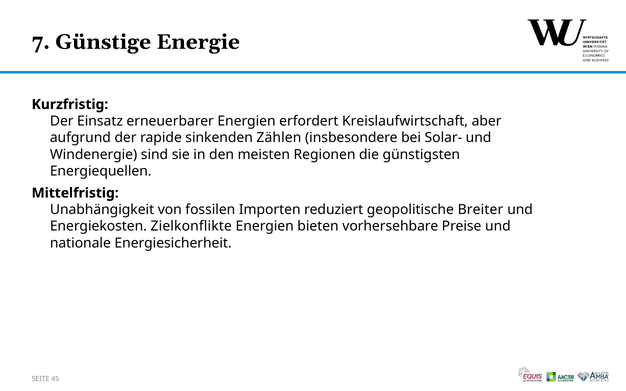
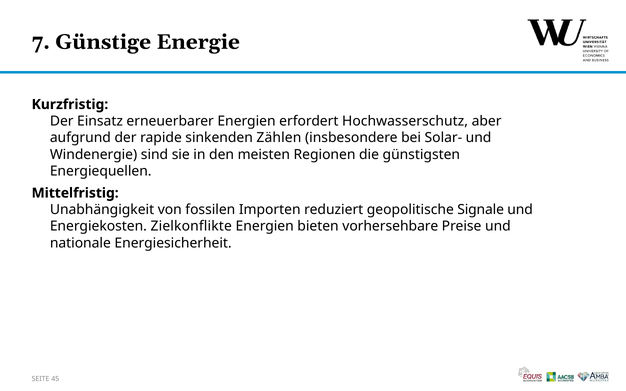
Kreislaufwirtschaft: Kreislaufwirtschaft -> Hochwasserschutz
Breiter: Breiter -> Signale
